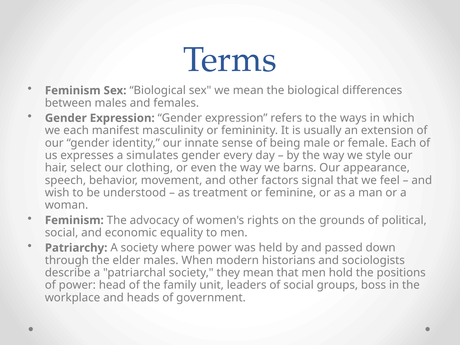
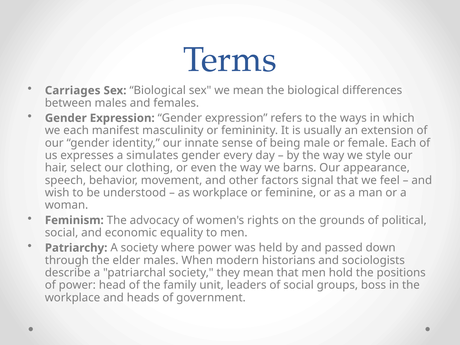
Feminism at (73, 91): Feminism -> Carriages
as treatment: treatment -> workplace
